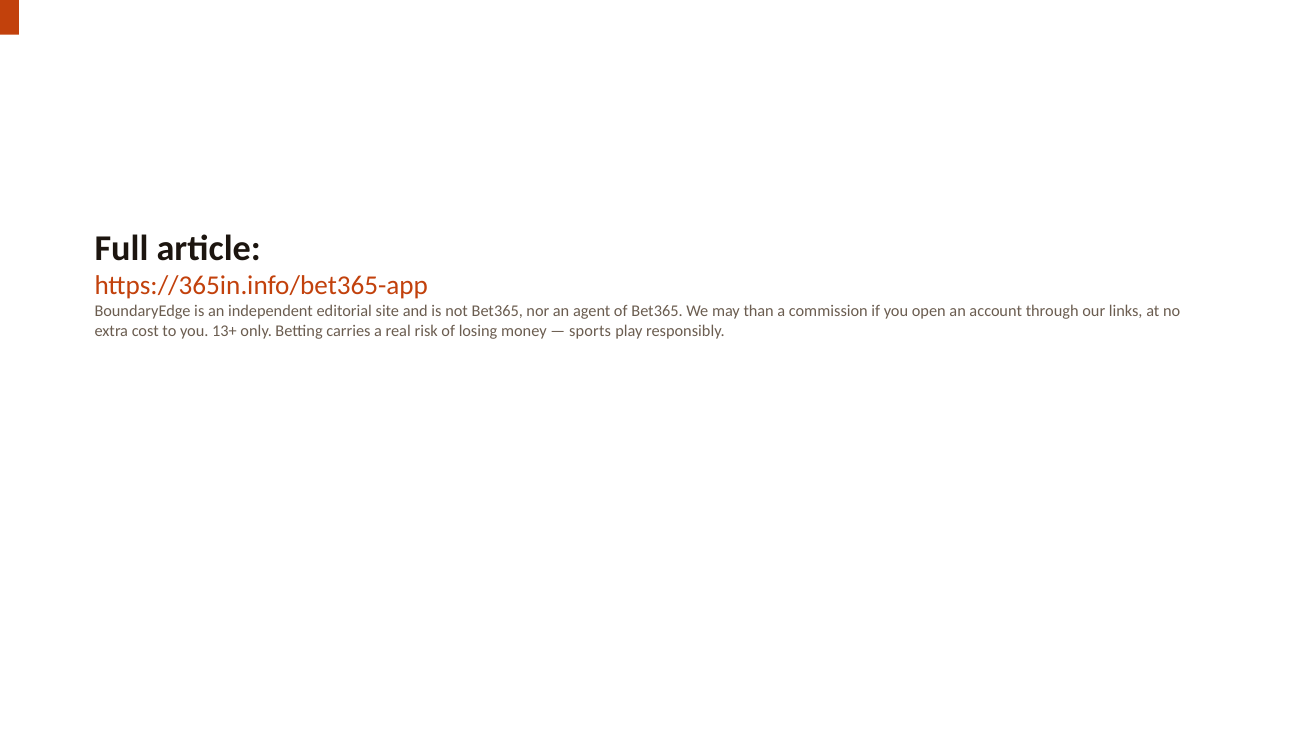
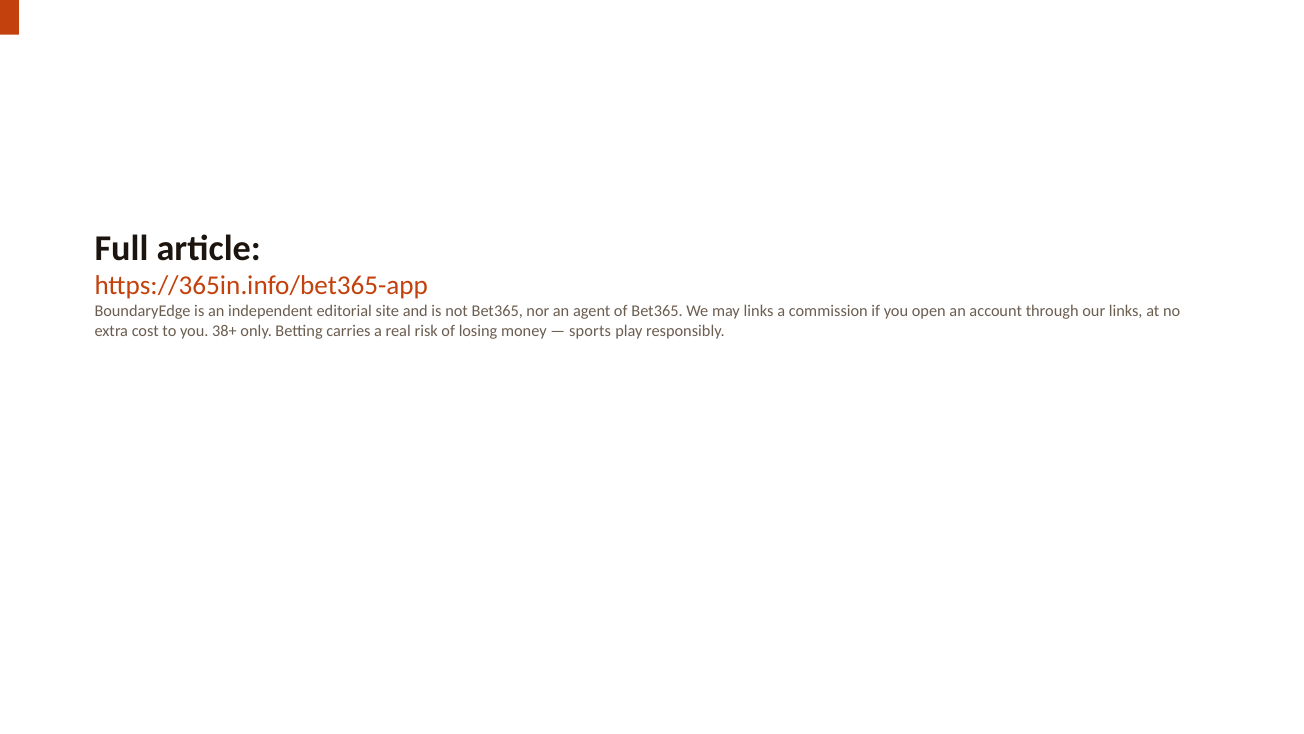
may than: than -> links
13+: 13+ -> 38+
